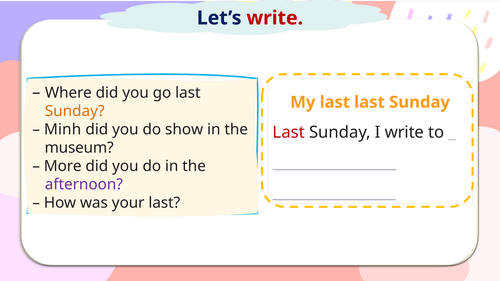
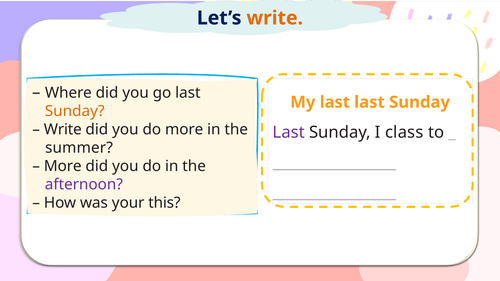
write at (275, 18) colour: red -> orange
Minh at (63, 130): Minh -> Write
do show: show -> more
Last at (289, 132) colour: red -> purple
I write: write -> class
museum: museum -> summer
your last: last -> this
